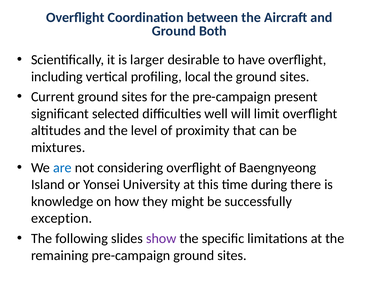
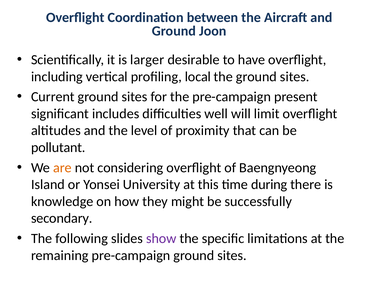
Both: Both -> Joon
selected: selected -> includes
mixtures: mixtures -> pollutant
are colour: blue -> orange
exception: exception -> secondary
